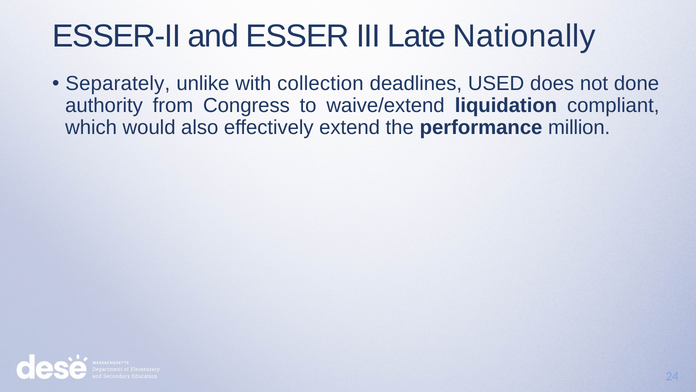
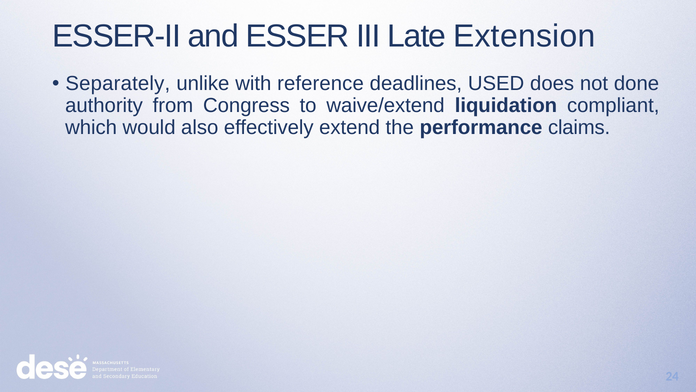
Nationally: Nationally -> Extension
collection: collection -> reference
million: million -> claims
